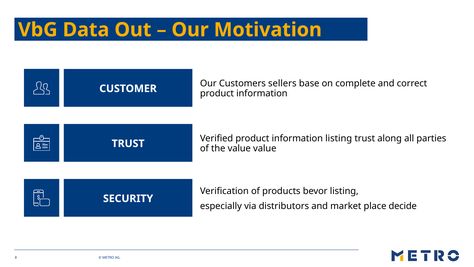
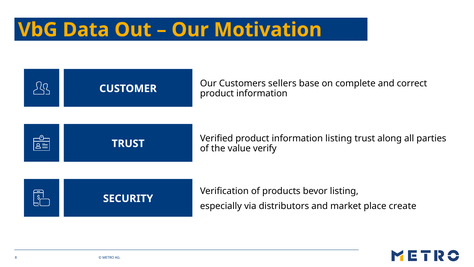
value value: value -> verify
decide: decide -> create
